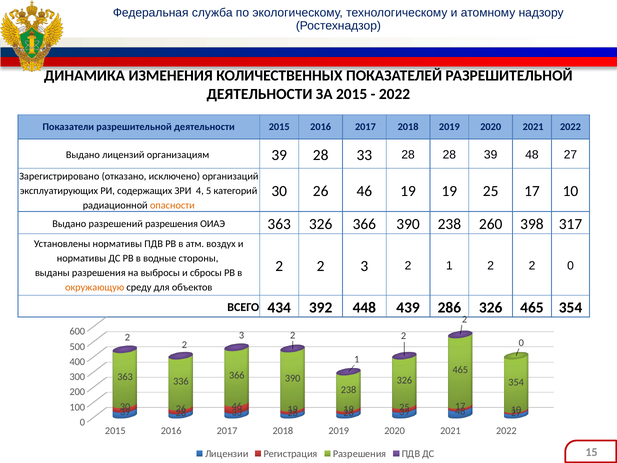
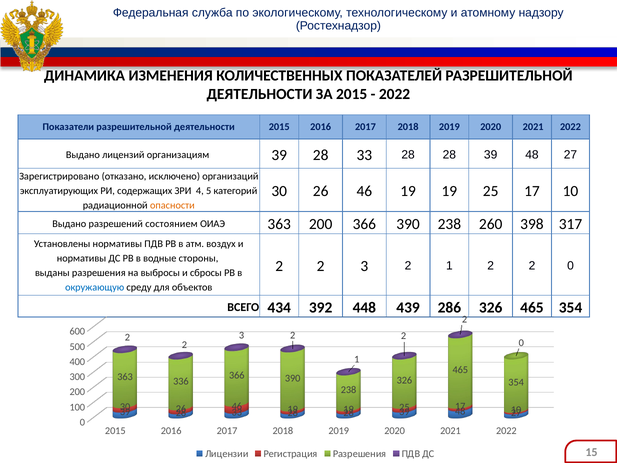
разрешений разрешения: разрешения -> состоянием
363 326: 326 -> 200
окружающую colour: orange -> blue
